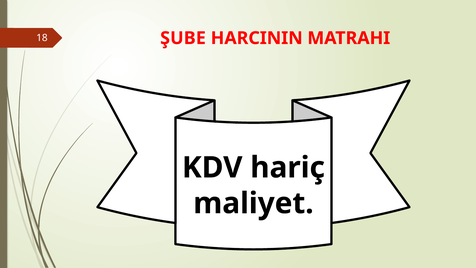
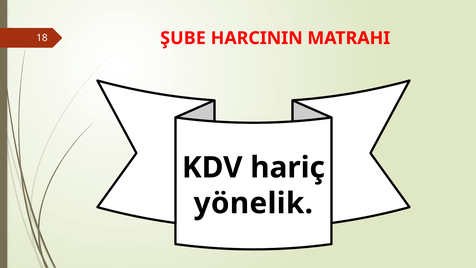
maliyet: maliyet -> yönelik
